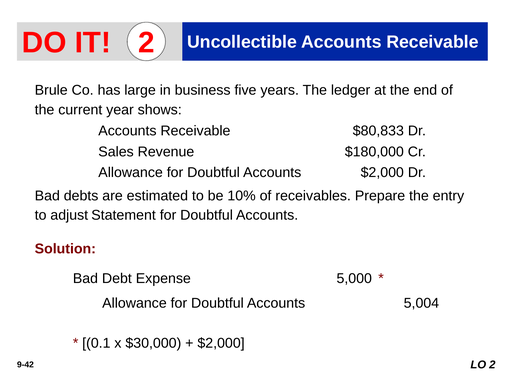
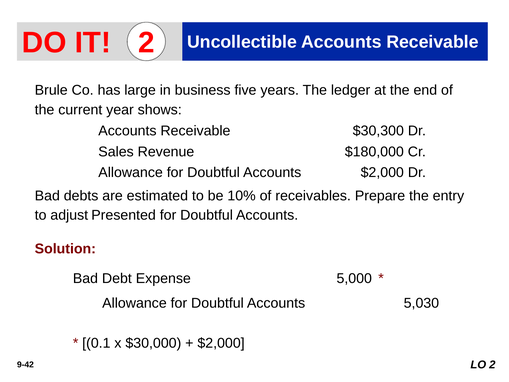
$80,833: $80,833 -> $30,300
Statement: Statement -> Presented
5,004: 5,004 -> 5,030
